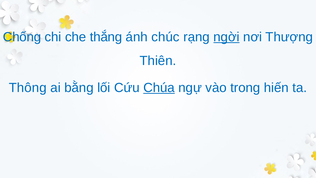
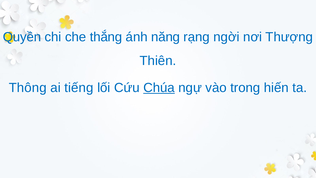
Chống: Chống -> Quyền
chúc: chúc -> năng
ngời underline: present -> none
bằng: bằng -> tiếng
